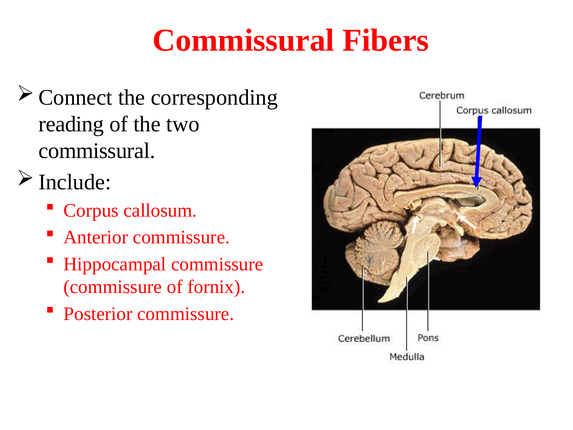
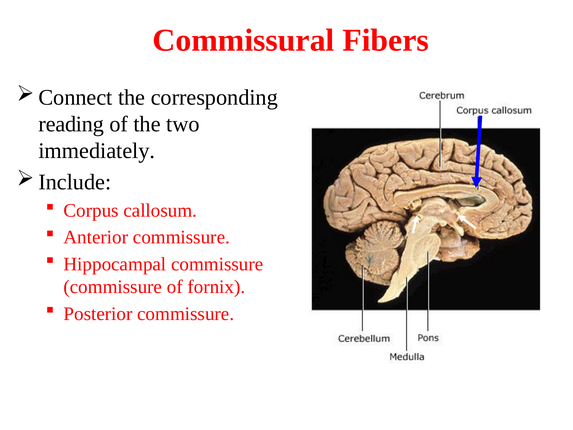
commissural at (97, 151): commissural -> immediately
